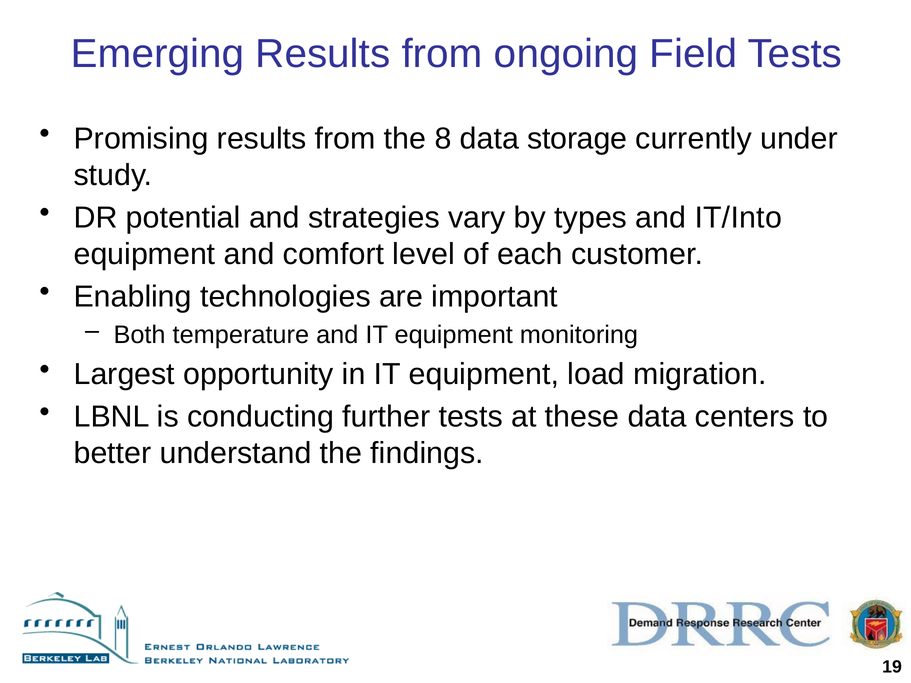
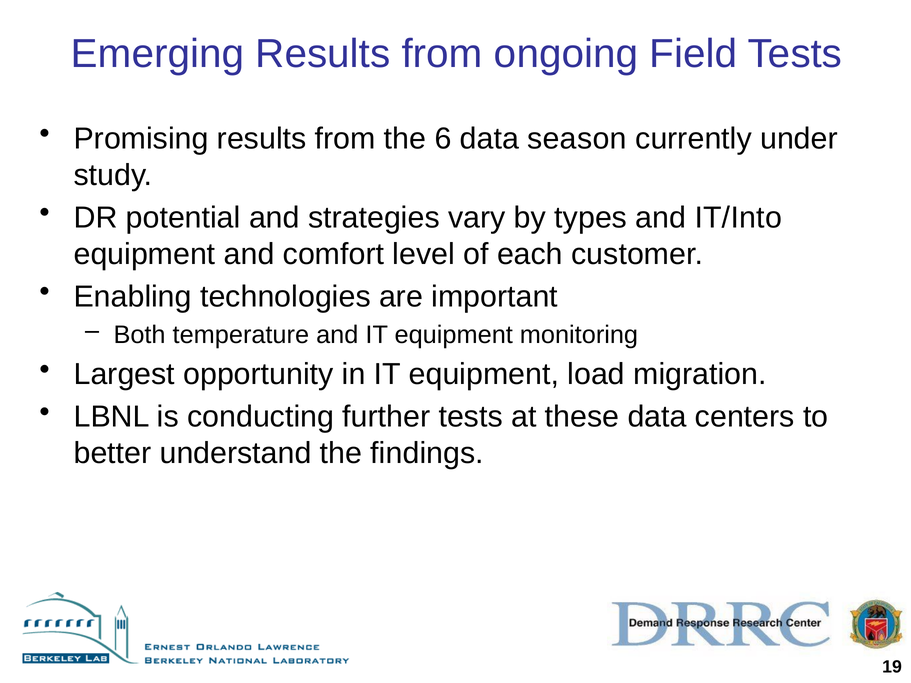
8: 8 -> 6
storage: storage -> season
